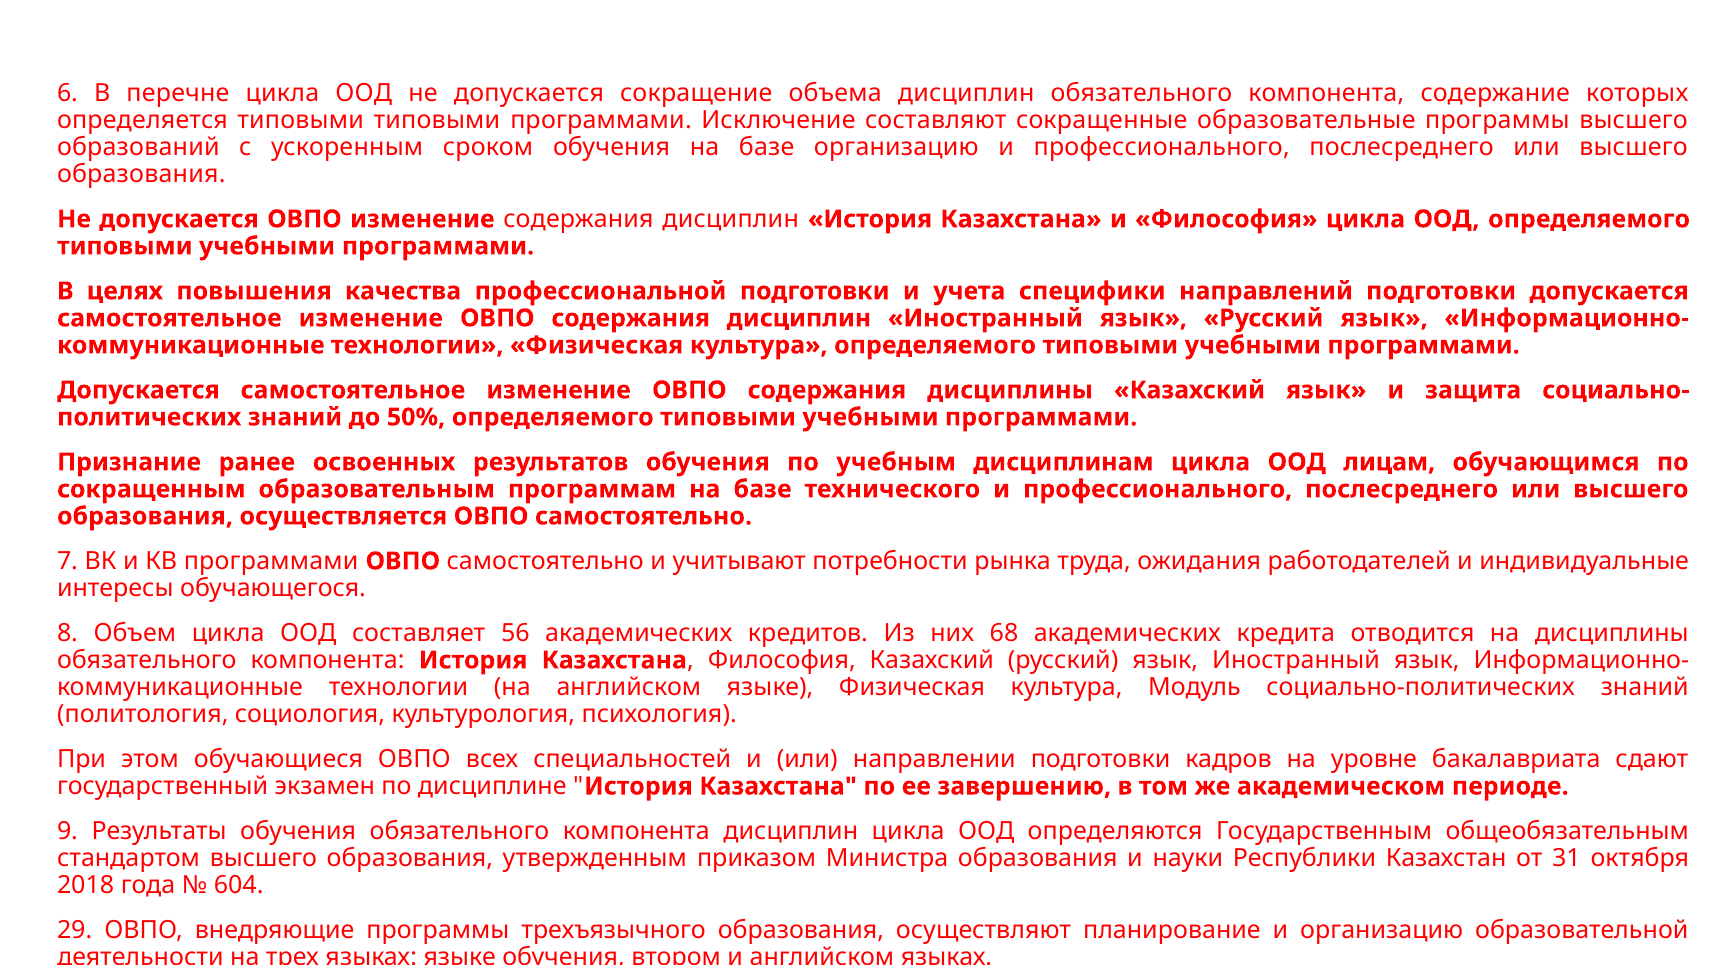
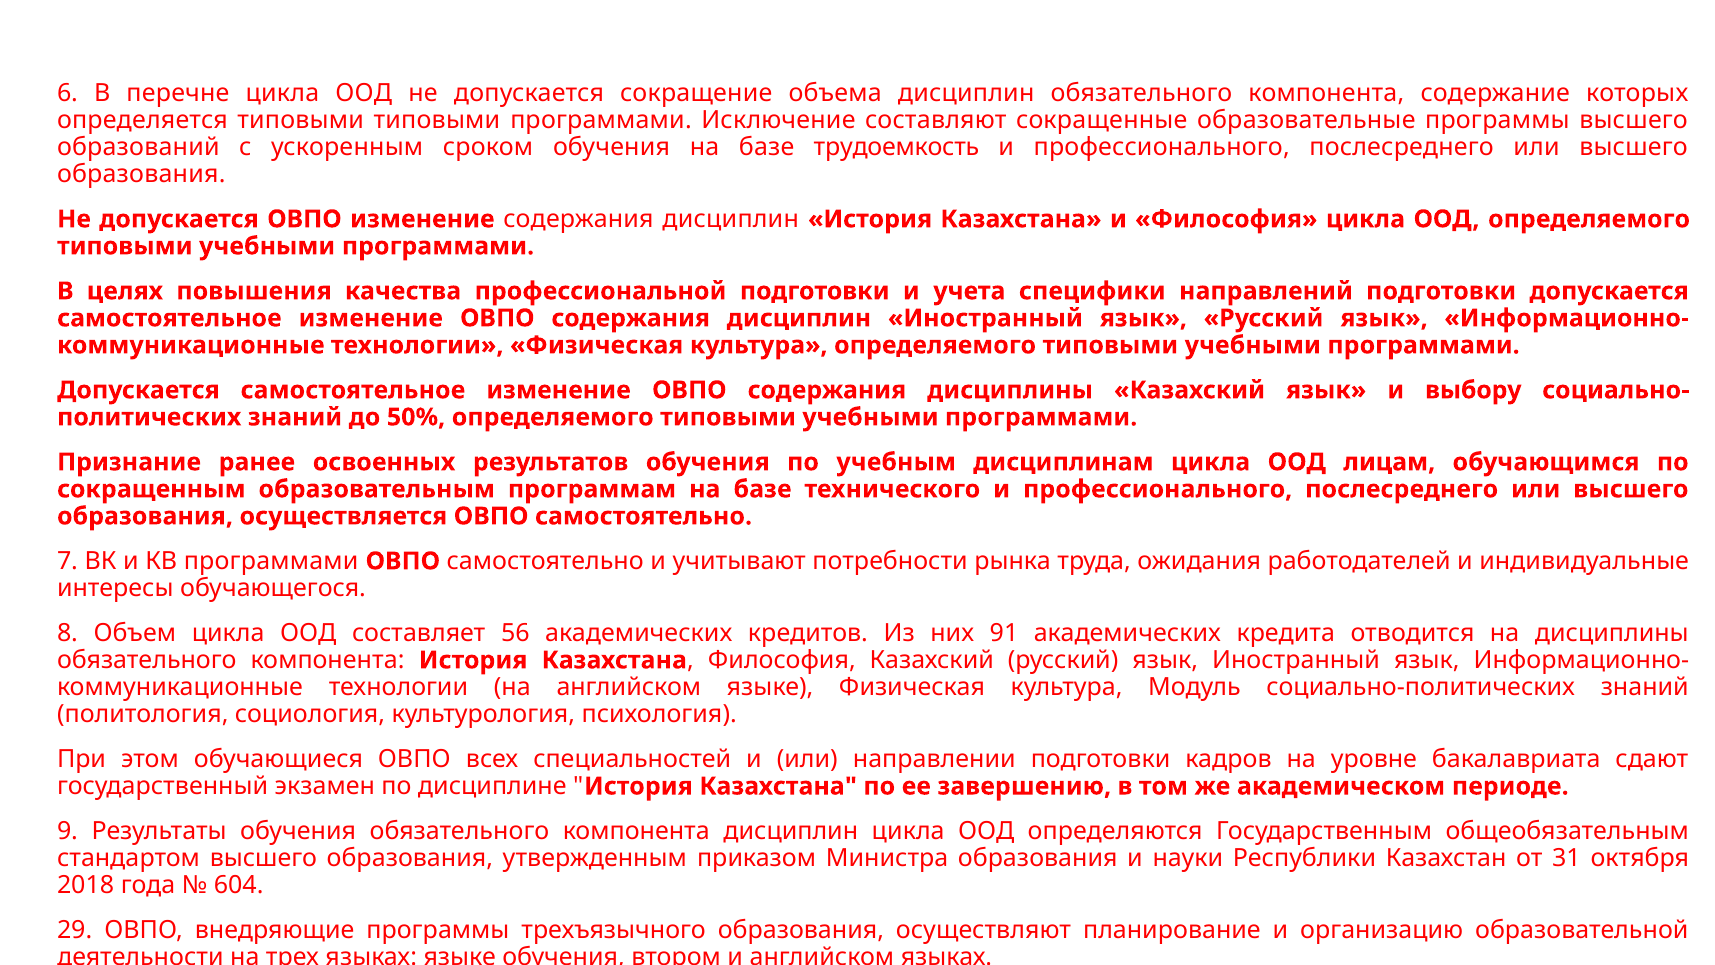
базе организацию: организацию -> трудоемкость
защита: защита -> выбору
68: 68 -> 91
